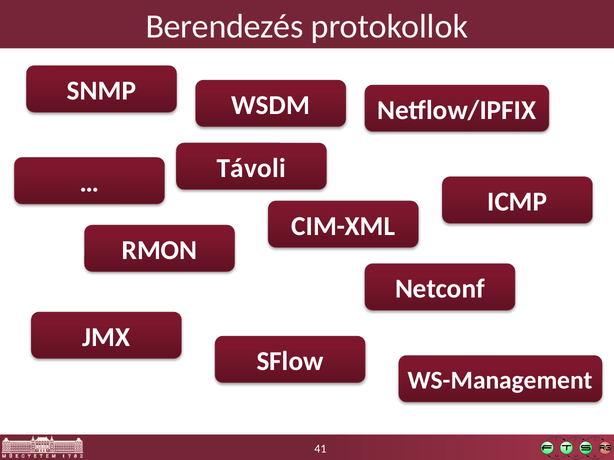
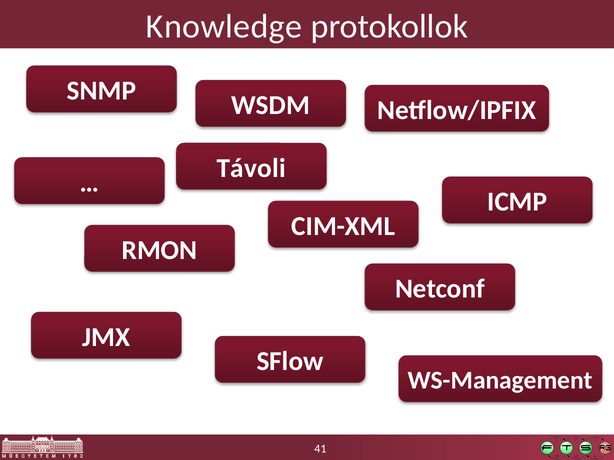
Berendezés: Berendezés -> Knowledge
